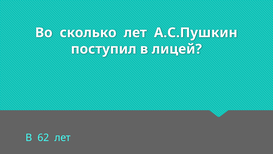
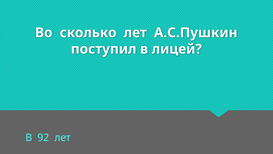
62: 62 -> 92
